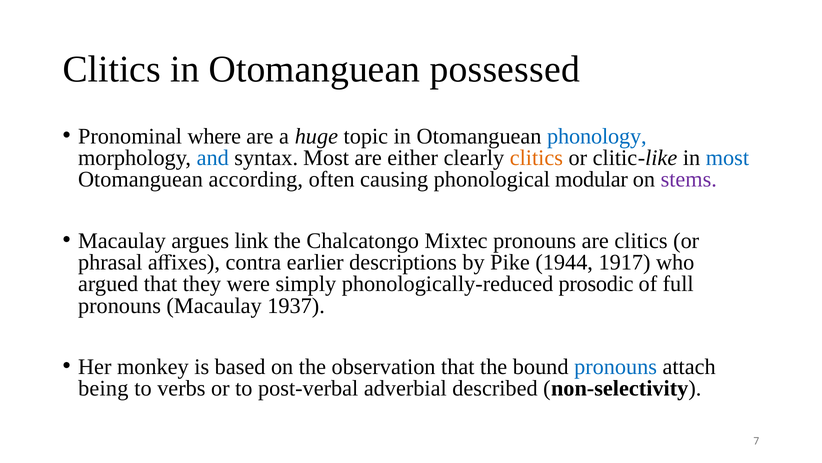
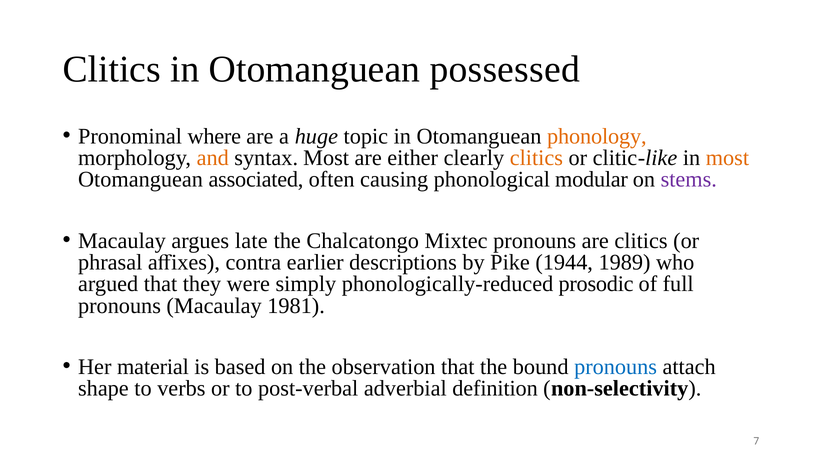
phonology colour: blue -> orange
and colour: blue -> orange
most at (727, 158) colour: blue -> orange
according: according -> associated
link: link -> late
1917: 1917 -> 1989
1937: 1937 -> 1981
monkey: monkey -> material
being: being -> shape
described: described -> definition
